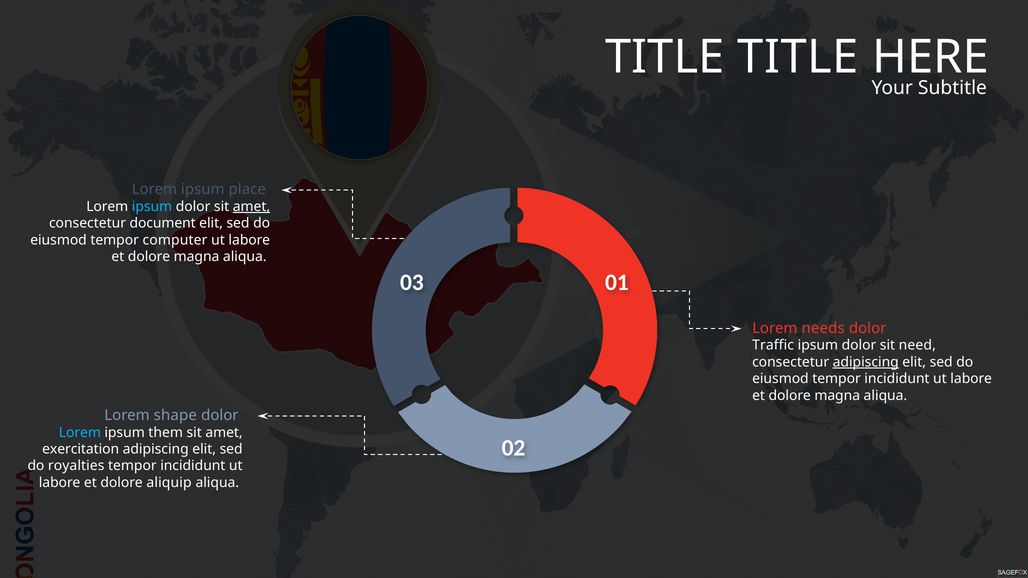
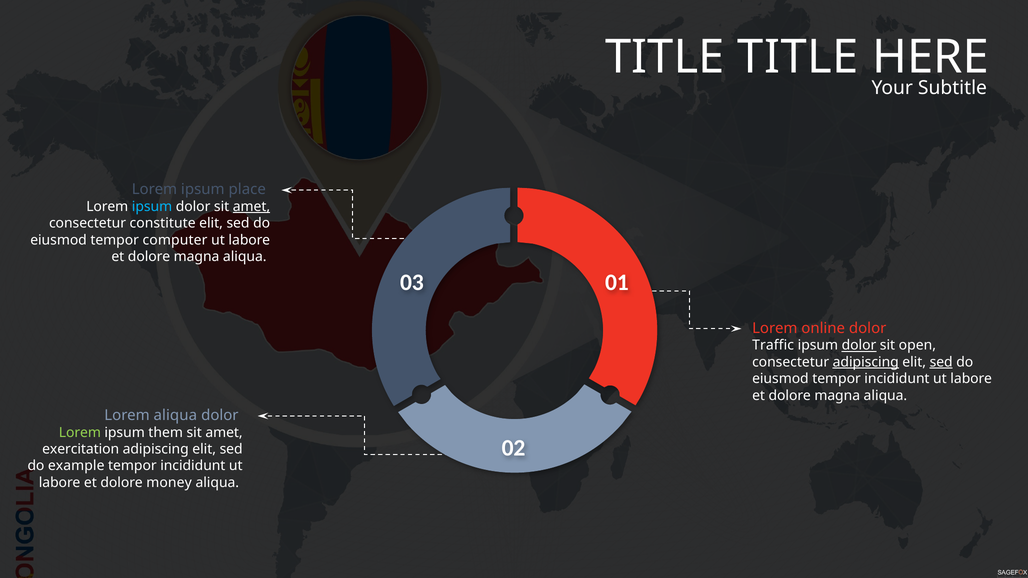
document: document -> constitute
needs: needs -> online
dolor at (859, 346) underline: none -> present
need: need -> open
sed at (941, 362) underline: none -> present
Lorem shape: shape -> aliqua
Lorem at (80, 433) colour: light blue -> light green
royalties: royalties -> example
aliquip: aliquip -> money
